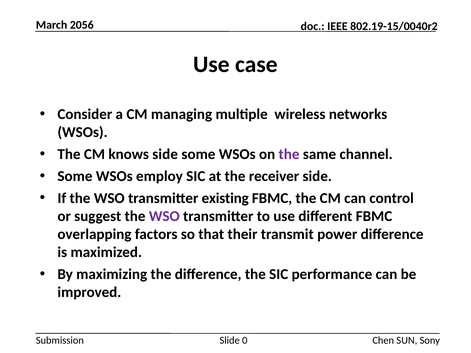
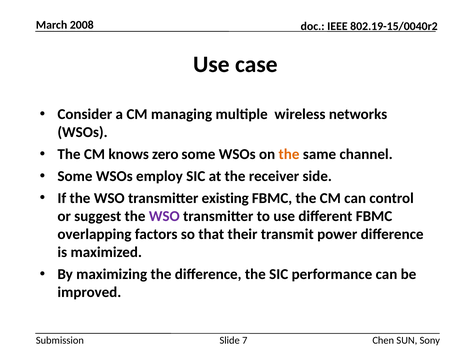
2056: 2056 -> 2008
knows side: side -> zero
the at (289, 154) colour: purple -> orange
0: 0 -> 7
